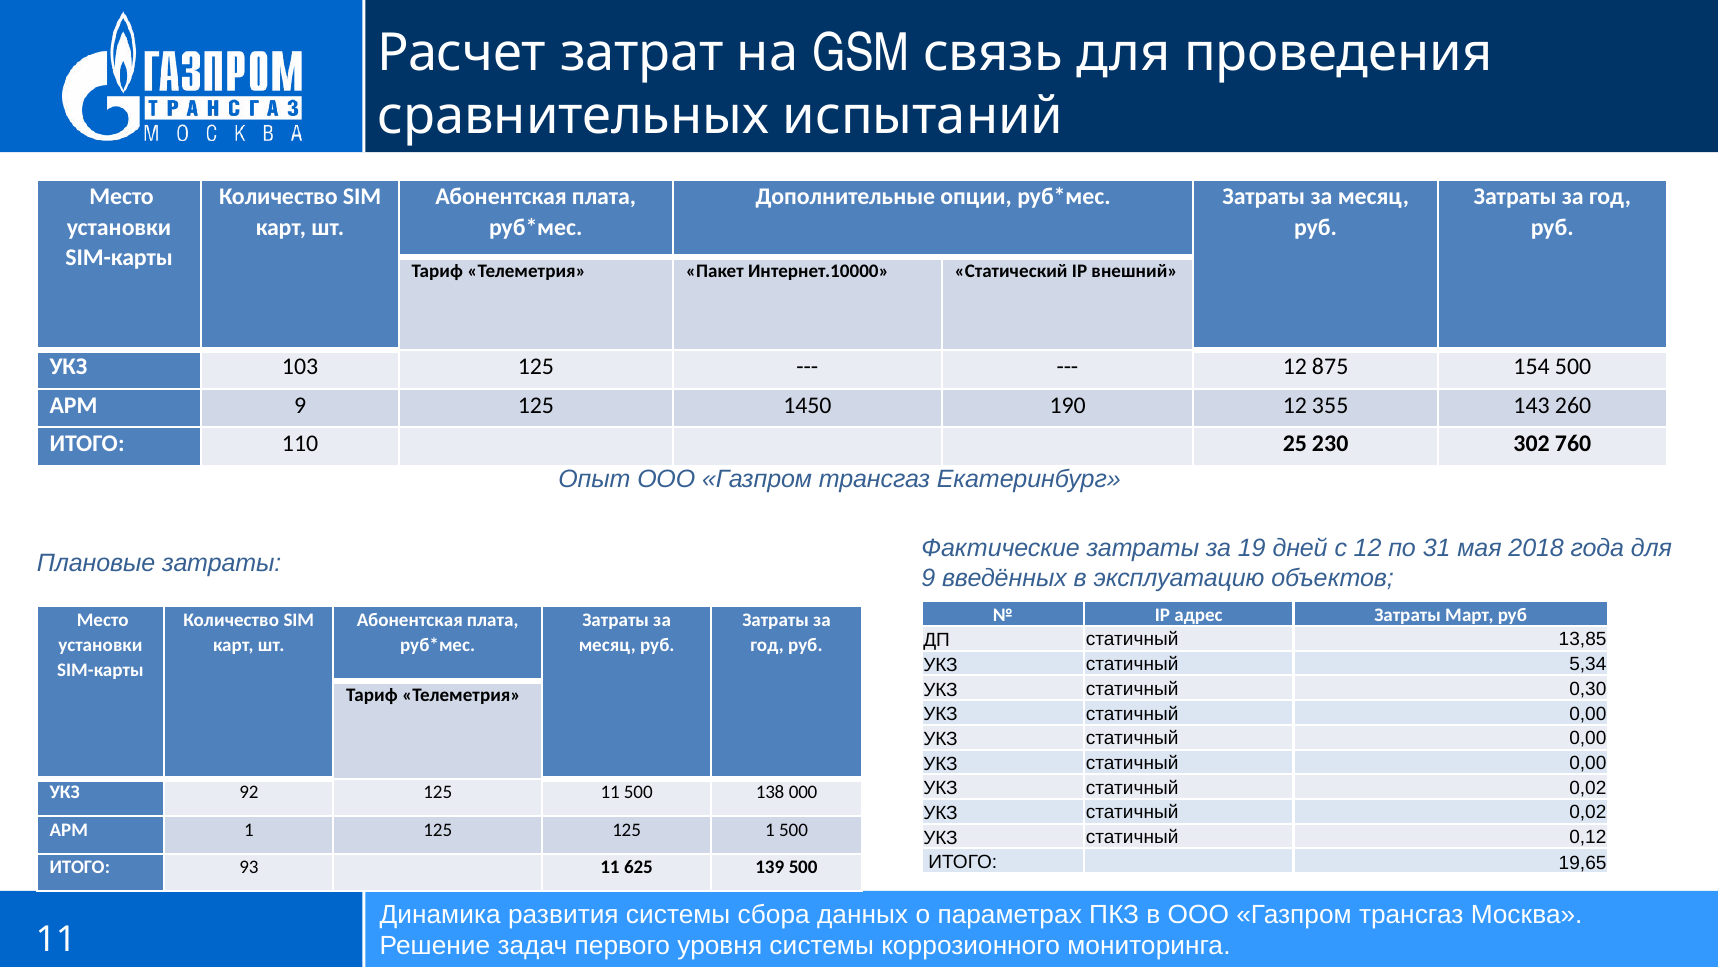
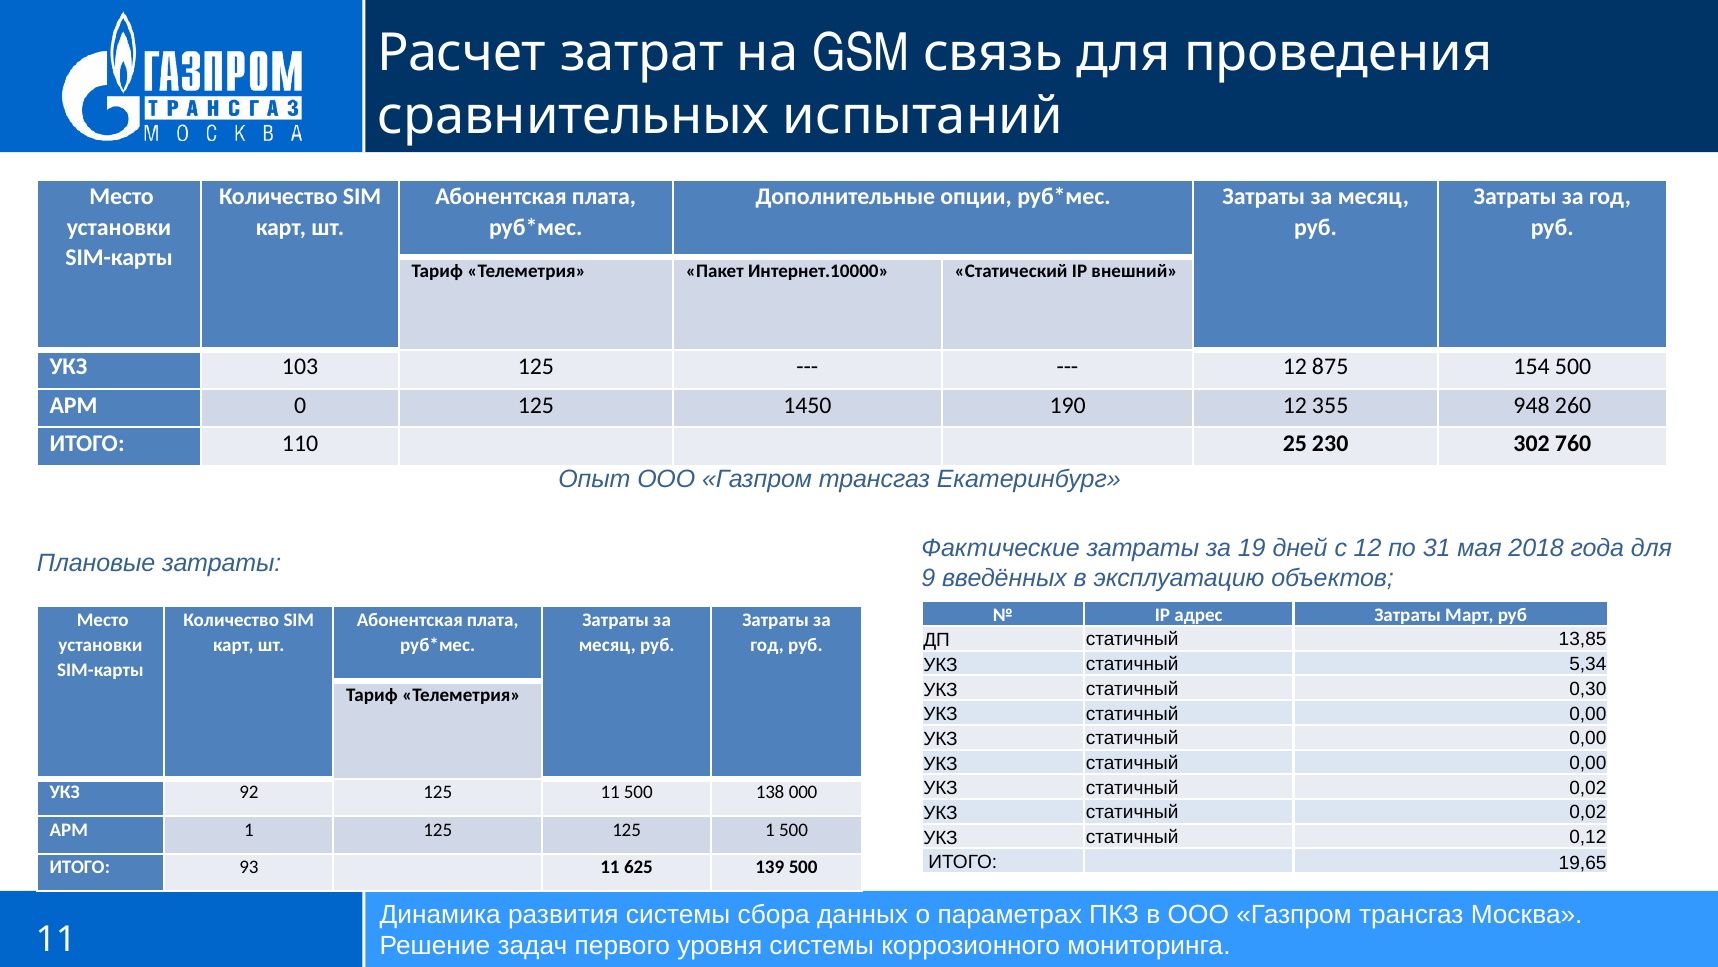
АРМ 9: 9 -> 0
143: 143 -> 948
